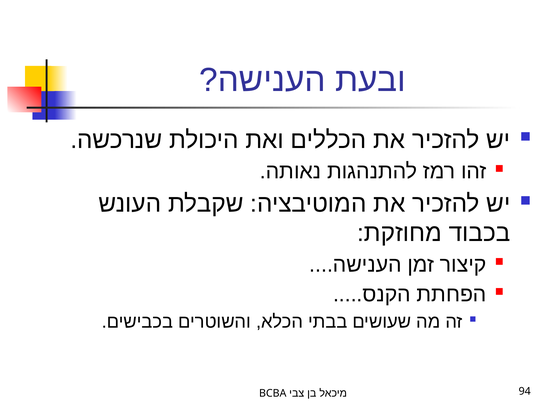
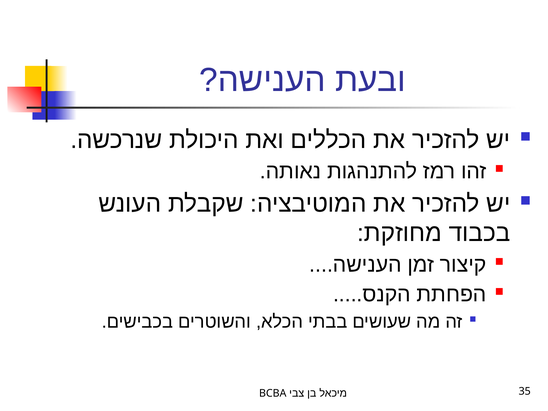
94: 94 -> 35
